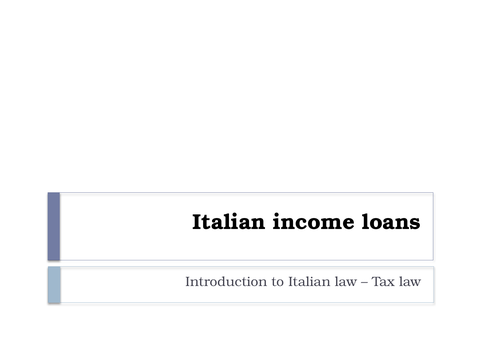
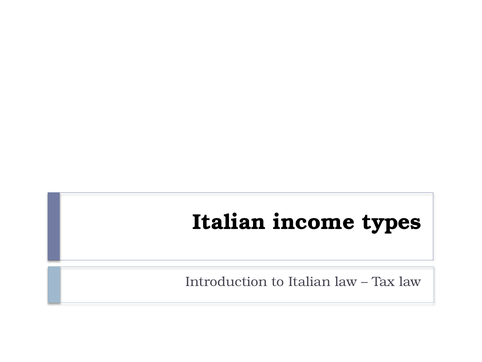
loans: loans -> types
